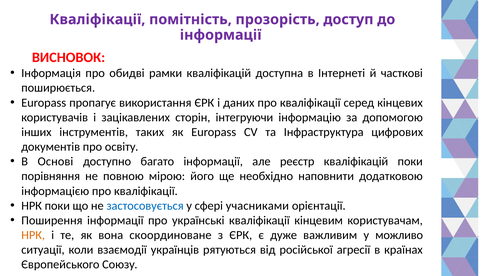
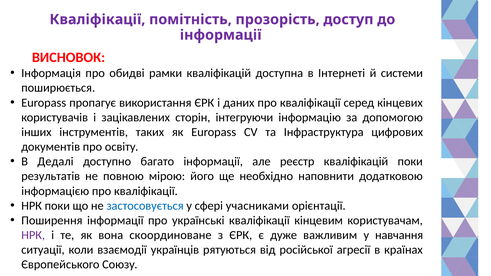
часткові: часткові -> системи
Основі: Основі -> Дедалі
порівняння: порівняння -> результатів
НРК at (33, 235) colour: orange -> purple
можливо: можливо -> навчання
